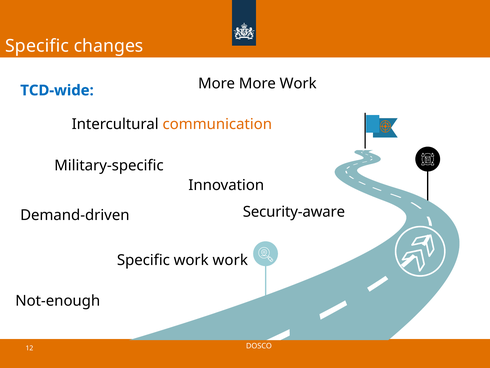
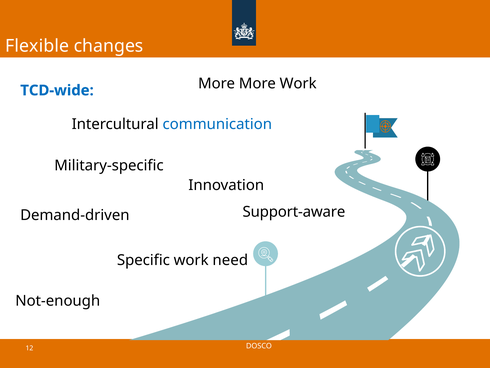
Specific at (37, 46): Specific -> Flexible
communication colour: orange -> blue
Security-aware: Security-aware -> Support-aware
work work: work -> need
